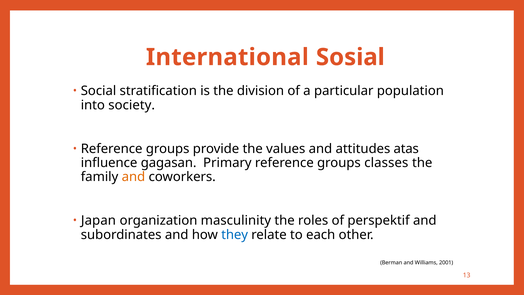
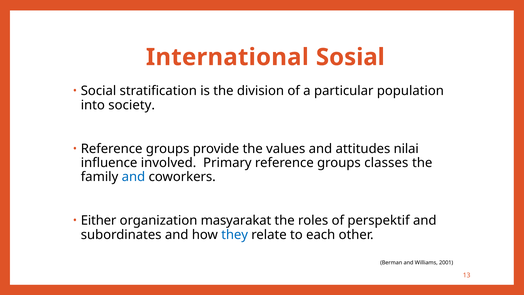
atas: atas -> nilai
gagasan: gagasan -> involved
and at (133, 177) colour: orange -> blue
Japan: Japan -> Either
masculinity: masculinity -> masyarakat
